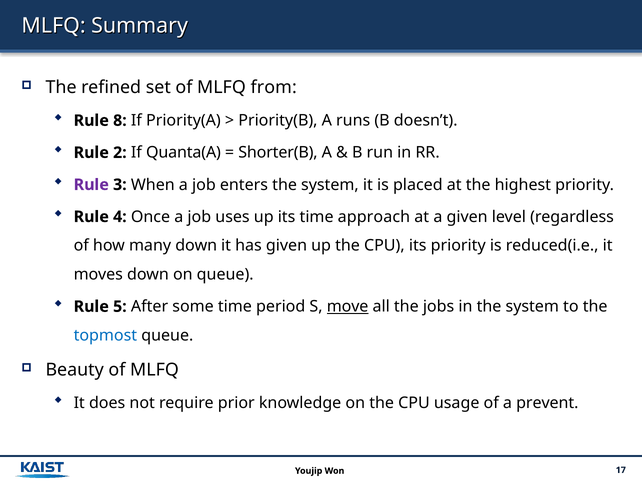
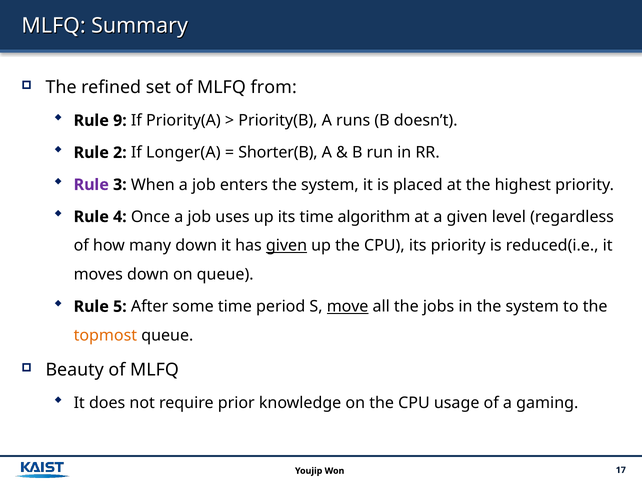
8: 8 -> 9
Quanta(A: Quanta(A -> Longer(A
approach: approach -> algorithm
given at (287, 246) underline: none -> present
topmost colour: blue -> orange
prevent: prevent -> gaming
